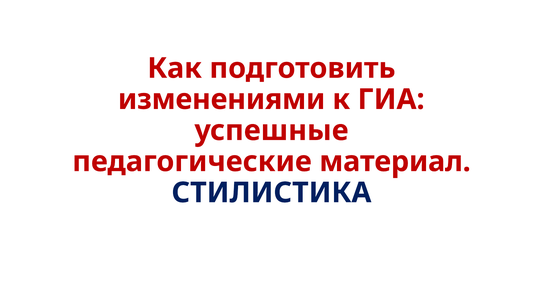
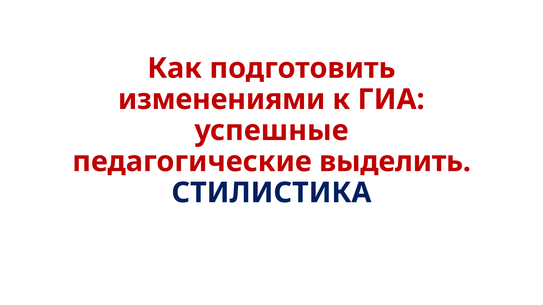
материал: материал -> выделить
